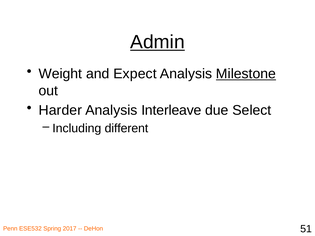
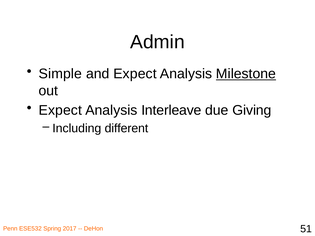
Admin underline: present -> none
Weight: Weight -> Simple
Harder at (60, 110): Harder -> Expect
Select: Select -> Giving
